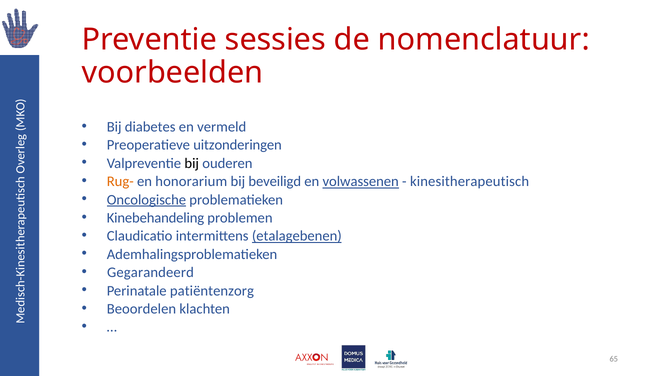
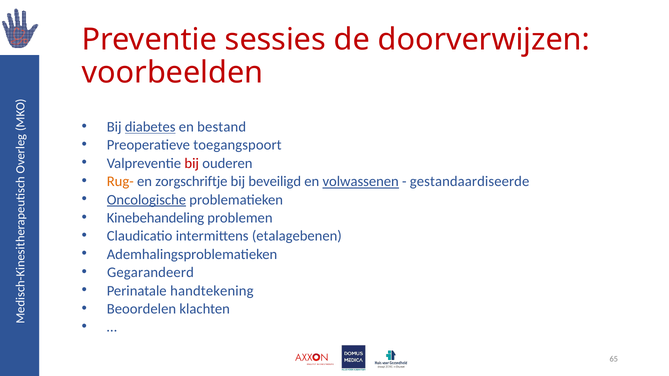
nomenclatuur: nomenclatuur -> doorverwijzen
diabetes underline: none -> present
vermeld: vermeld -> bestand
uitzonderingen: uitzonderingen -> toegangspoort
bij at (192, 163) colour: black -> red
honorarium: honorarium -> zorgschriftje
kinesitherapeutisch: kinesitherapeutisch -> gestandaardiseerde
etalagebenen underline: present -> none
patiëntenzorg: patiëntenzorg -> handtekening
